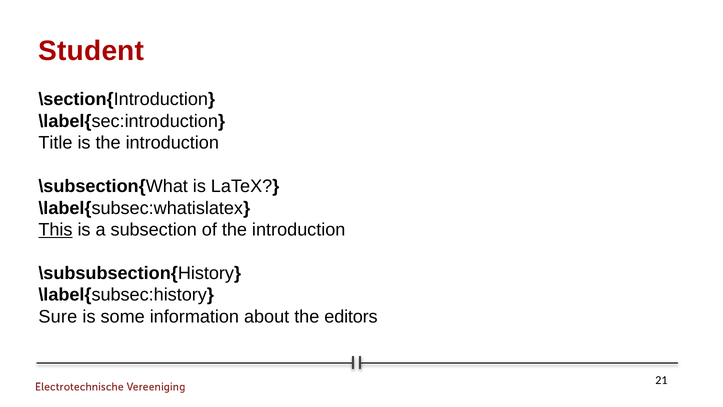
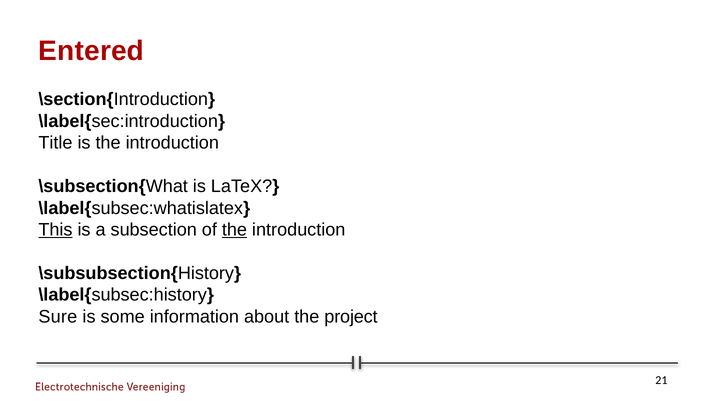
Student: Student -> Entered
the at (234, 230) underline: none -> present
editors: editors -> project
